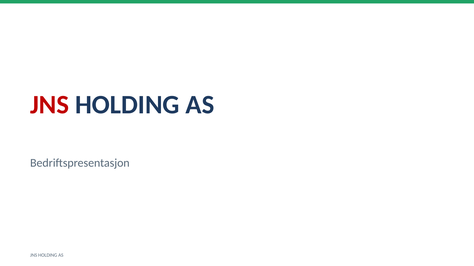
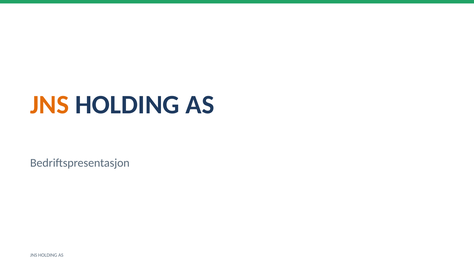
JNS at (50, 105) colour: red -> orange
